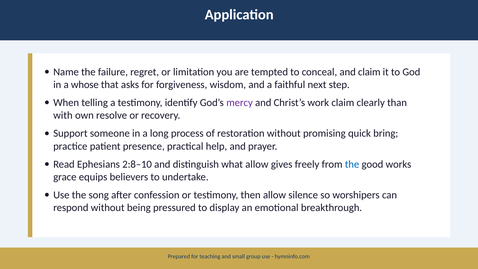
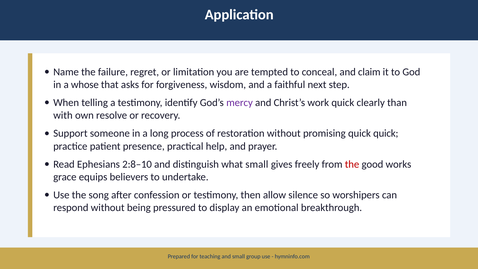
work claim: claim -> quick
quick bring: bring -> quick
what allow: allow -> small
the at (352, 164) colour: blue -> red
